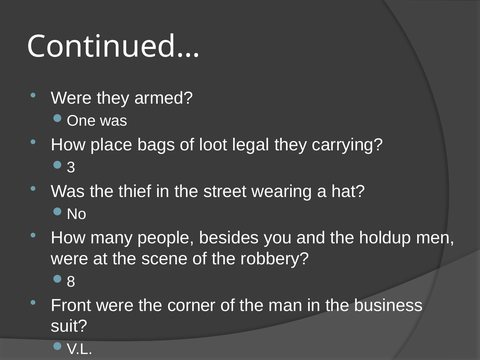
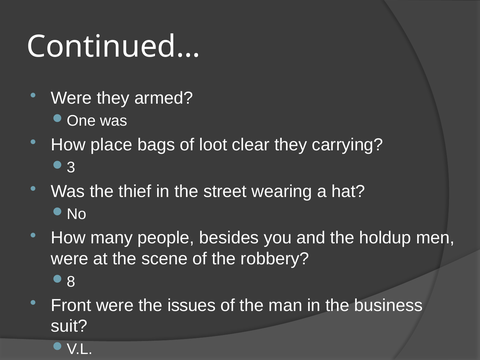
legal: legal -> clear
corner: corner -> issues
